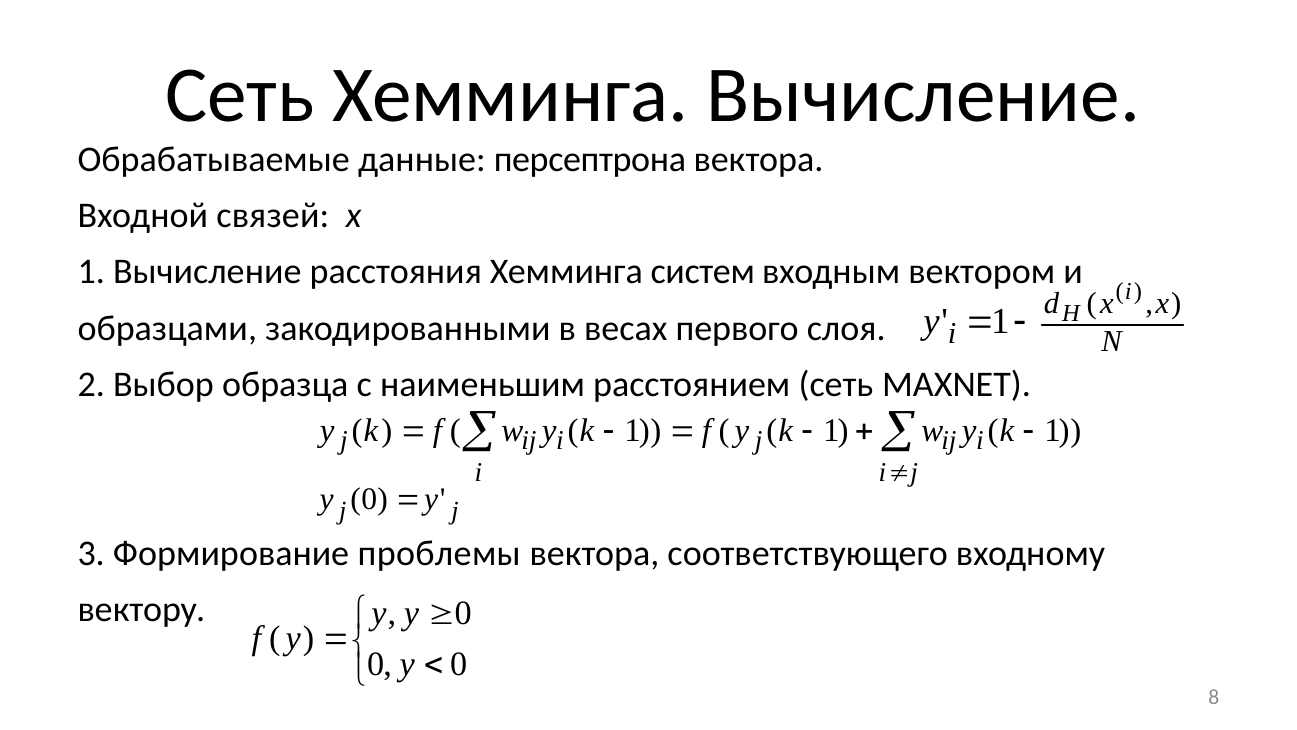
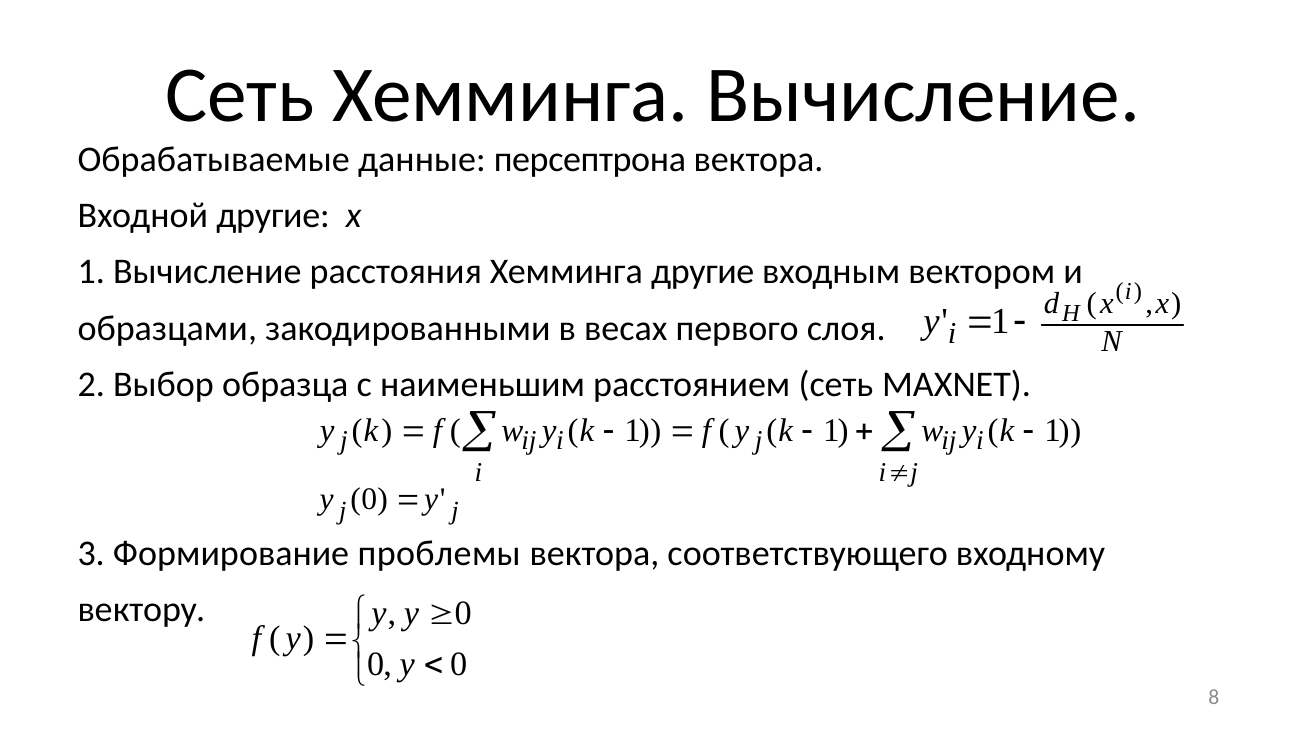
Входной связей: связей -> другие
Хемминга систем: систем -> другие
